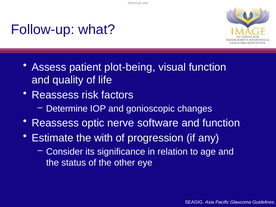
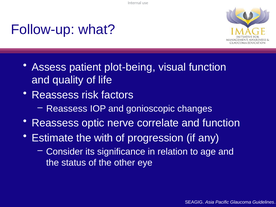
Determine at (67, 109): Determine -> Reassess
software: software -> correlate
